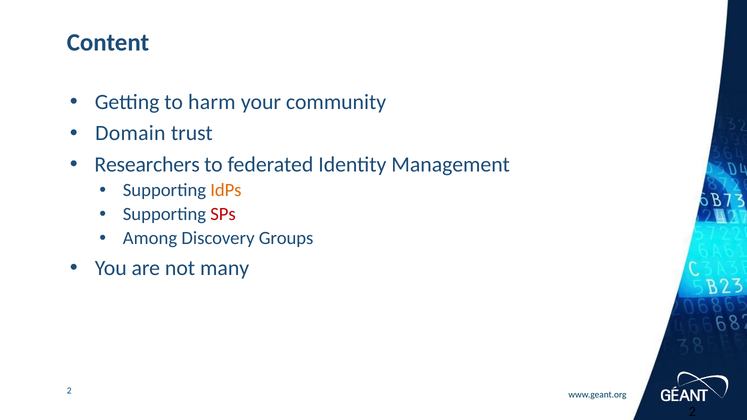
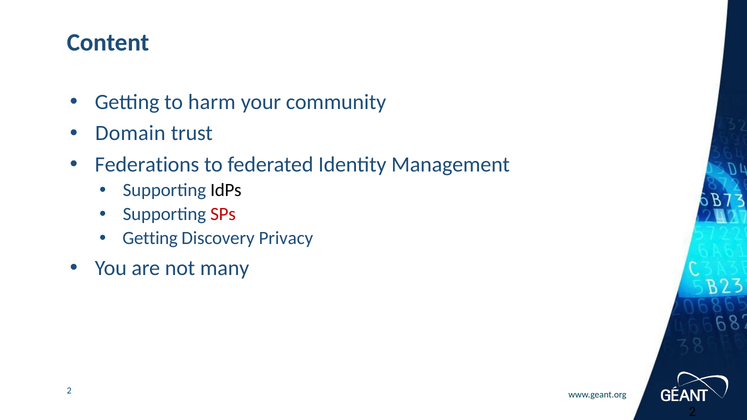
Researchers: Researchers -> Federations
IdPs colour: orange -> black
Among at (150, 238): Among -> Getting
Groups: Groups -> Privacy
